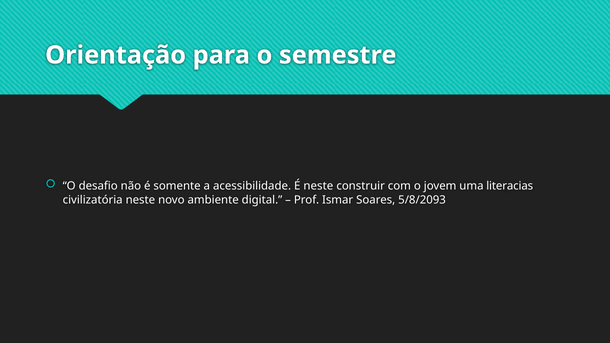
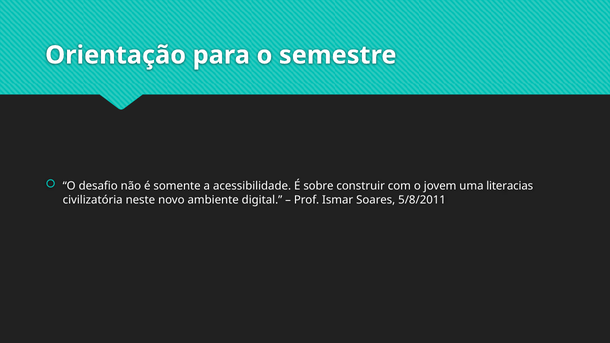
É neste: neste -> sobre
5/8/2093: 5/8/2093 -> 5/8/2011
